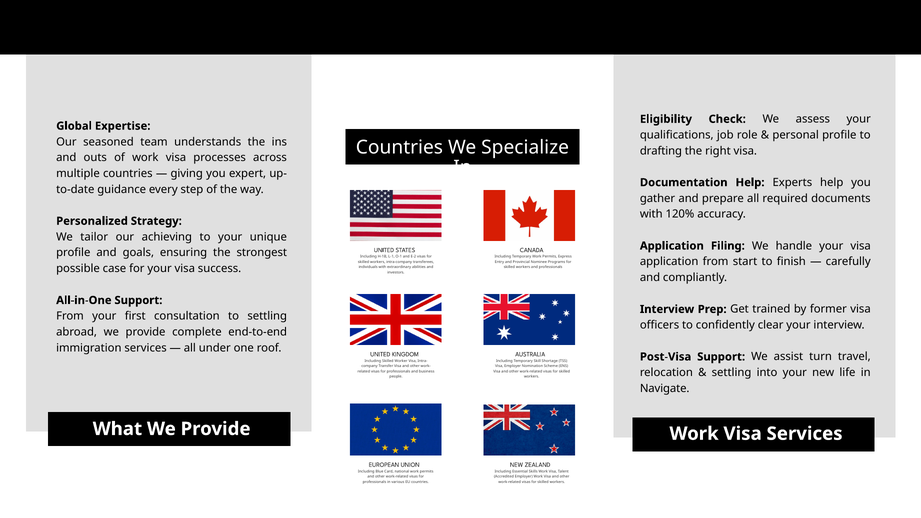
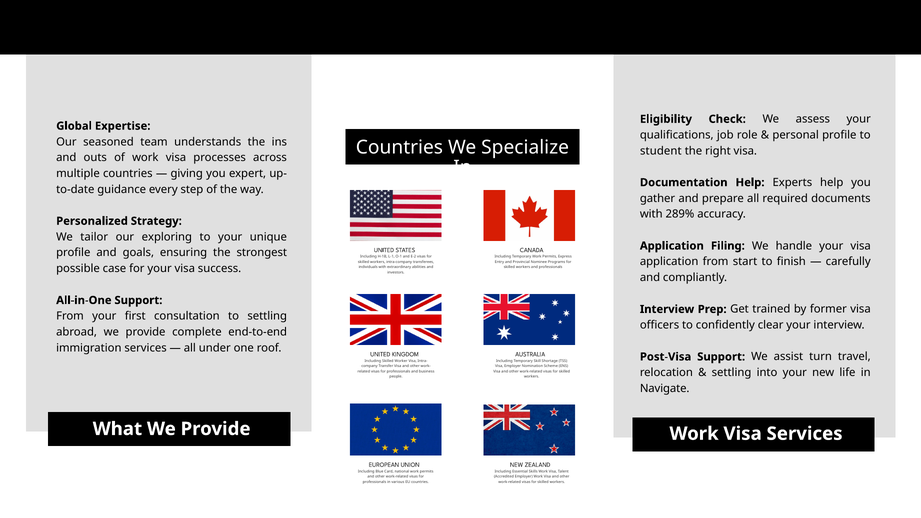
drafting: drafting -> student
120%: 120% -> 289%
achieving: achieving -> exploring
